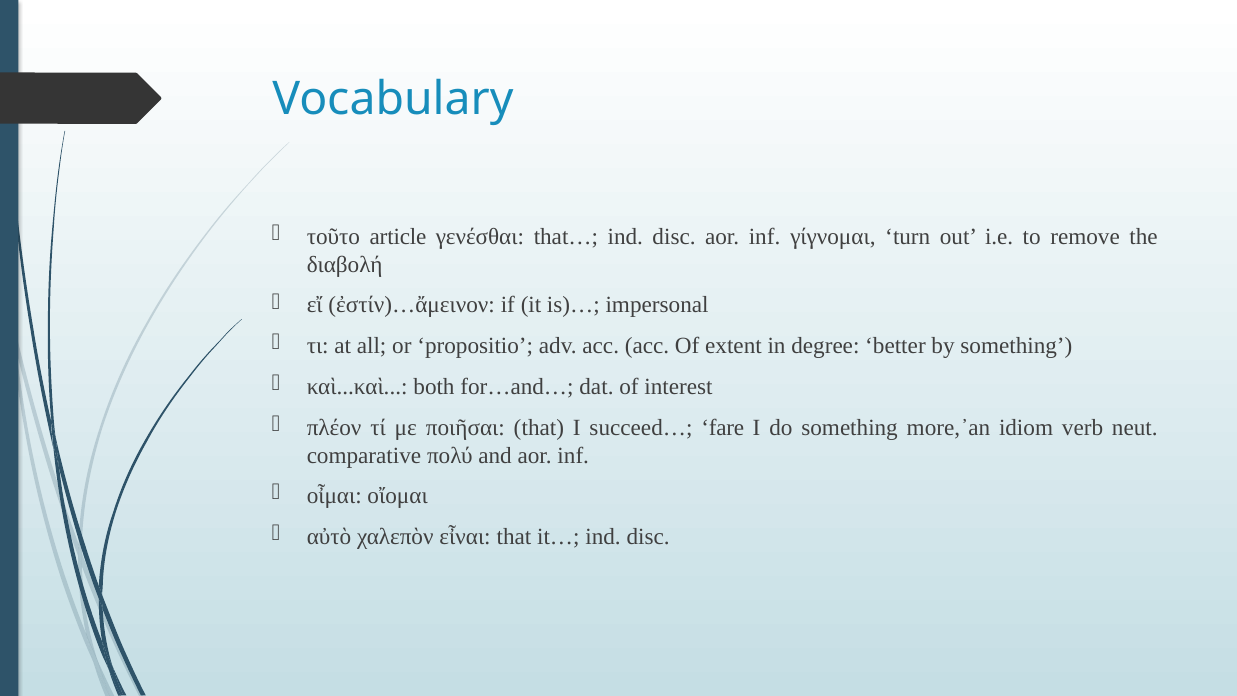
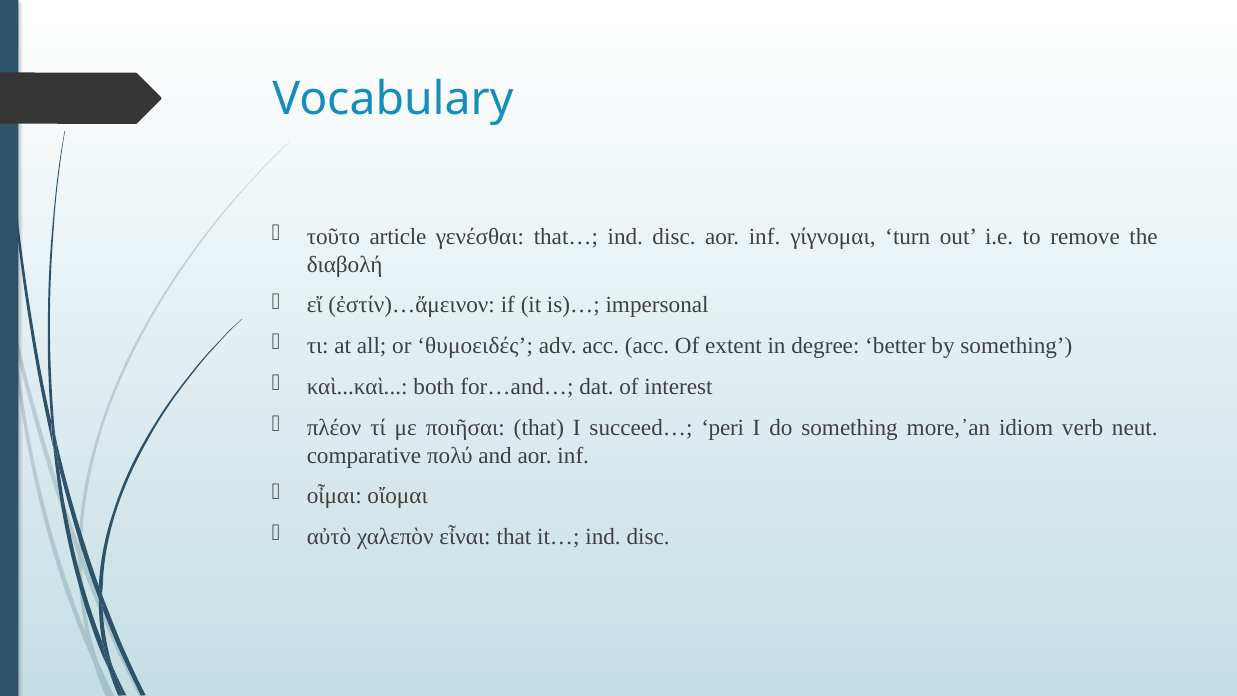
propositio: propositio -> θυμοειδές
fare: fare -> peri
